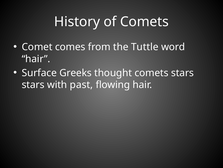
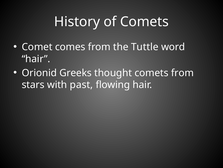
Surface: Surface -> Orionid
comets stars: stars -> from
